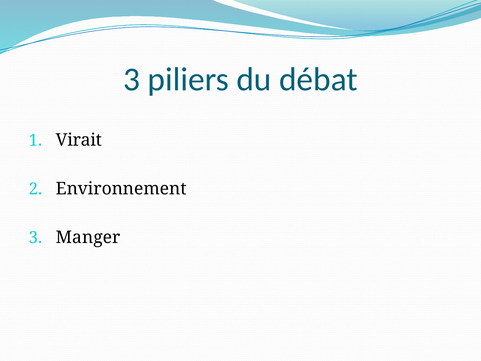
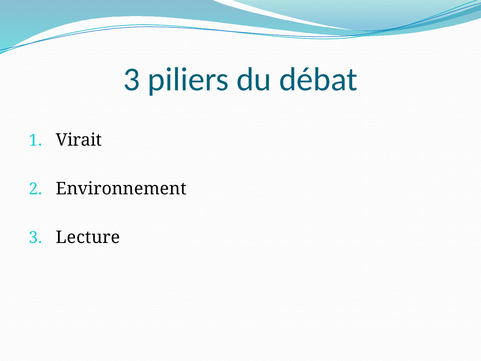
Manger: Manger -> Lecture
